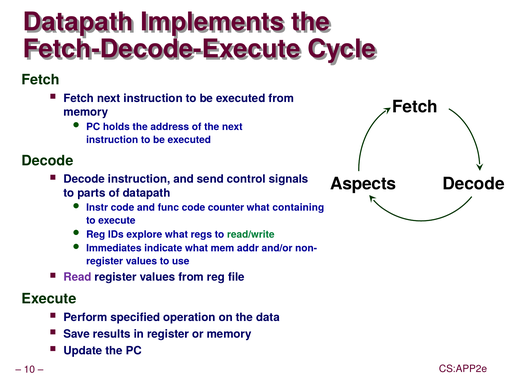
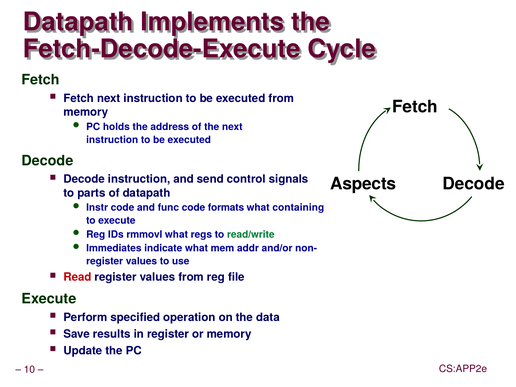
counter: counter -> formats
explore: explore -> rmmovl
Read colour: purple -> red
